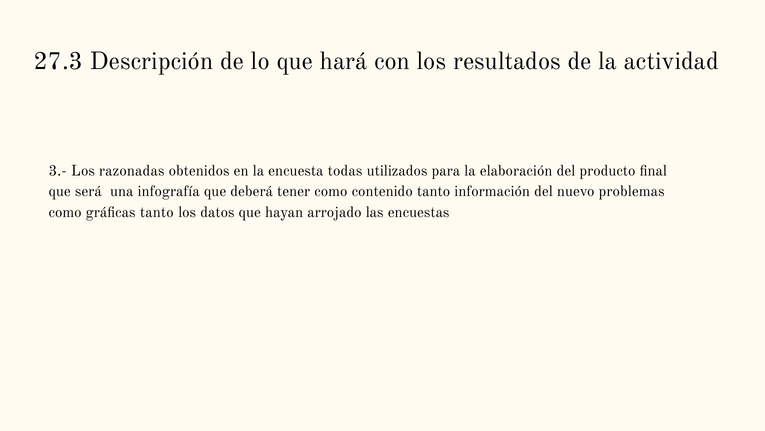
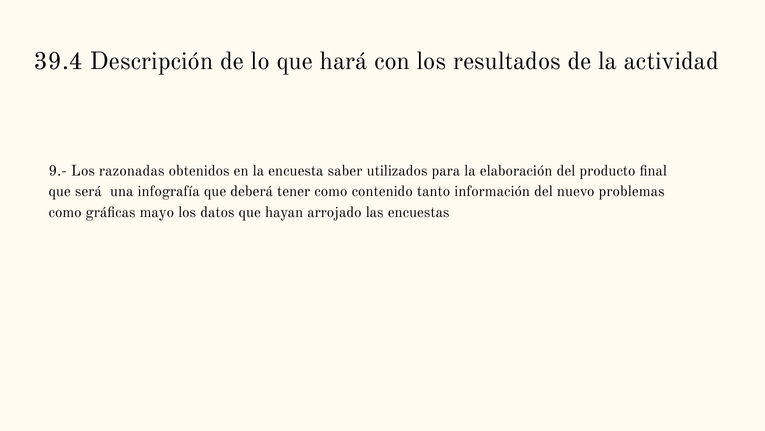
27.3: 27.3 -> 39.4
3.-: 3.- -> 9.-
todas: todas -> saber
gráficas tanto: tanto -> mayo
